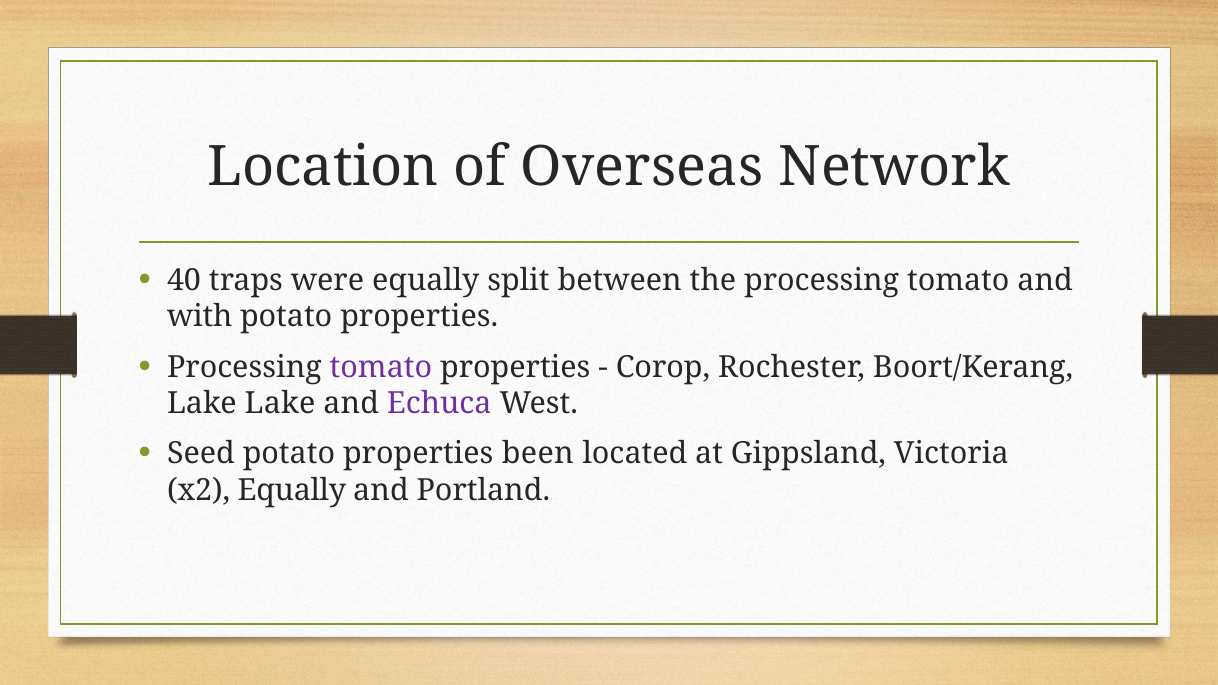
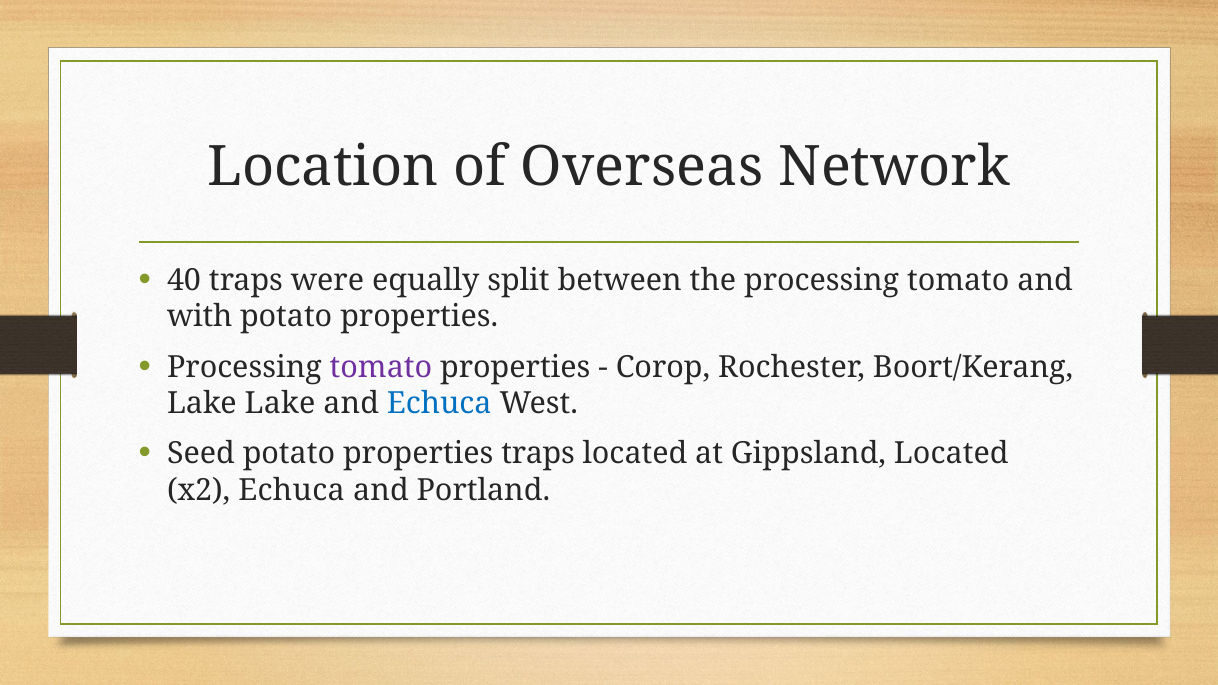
Echuca at (439, 404) colour: purple -> blue
properties been: been -> traps
Gippsland Victoria: Victoria -> Located
x2 Equally: Equally -> Echuca
